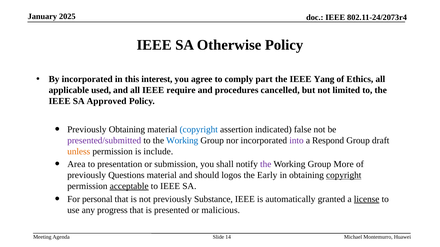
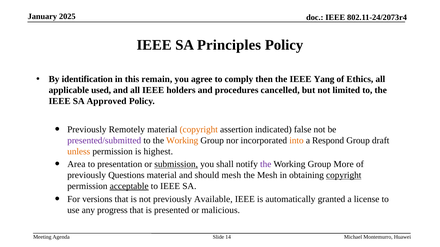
Otherwise: Otherwise -> Principles
By incorporated: incorporated -> identification
interest: interest -> remain
part: part -> then
require: require -> holders
Previously Obtaining: Obtaining -> Remotely
copyright at (199, 130) colour: blue -> orange
Working at (182, 141) colour: blue -> orange
into colour: purple -> orange
include: include -> highest
submission underline: none -> present
should logos: logos -> mesh
the Early: Early -> Mesh
personal: personal -> versions
Substance: Substance -> Available
license underline: present -> none
